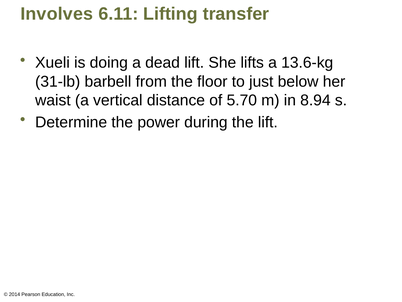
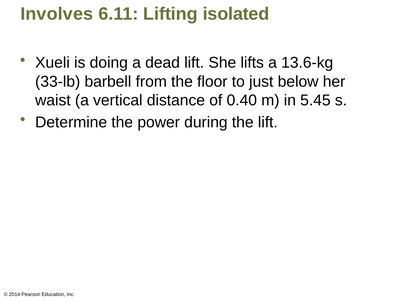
transfer: transfer -> isolated
31-lb: 31-lb -> 33-lb
5.70: 5.70 -> 0.40
8.94: 8.94 -> 5.45
